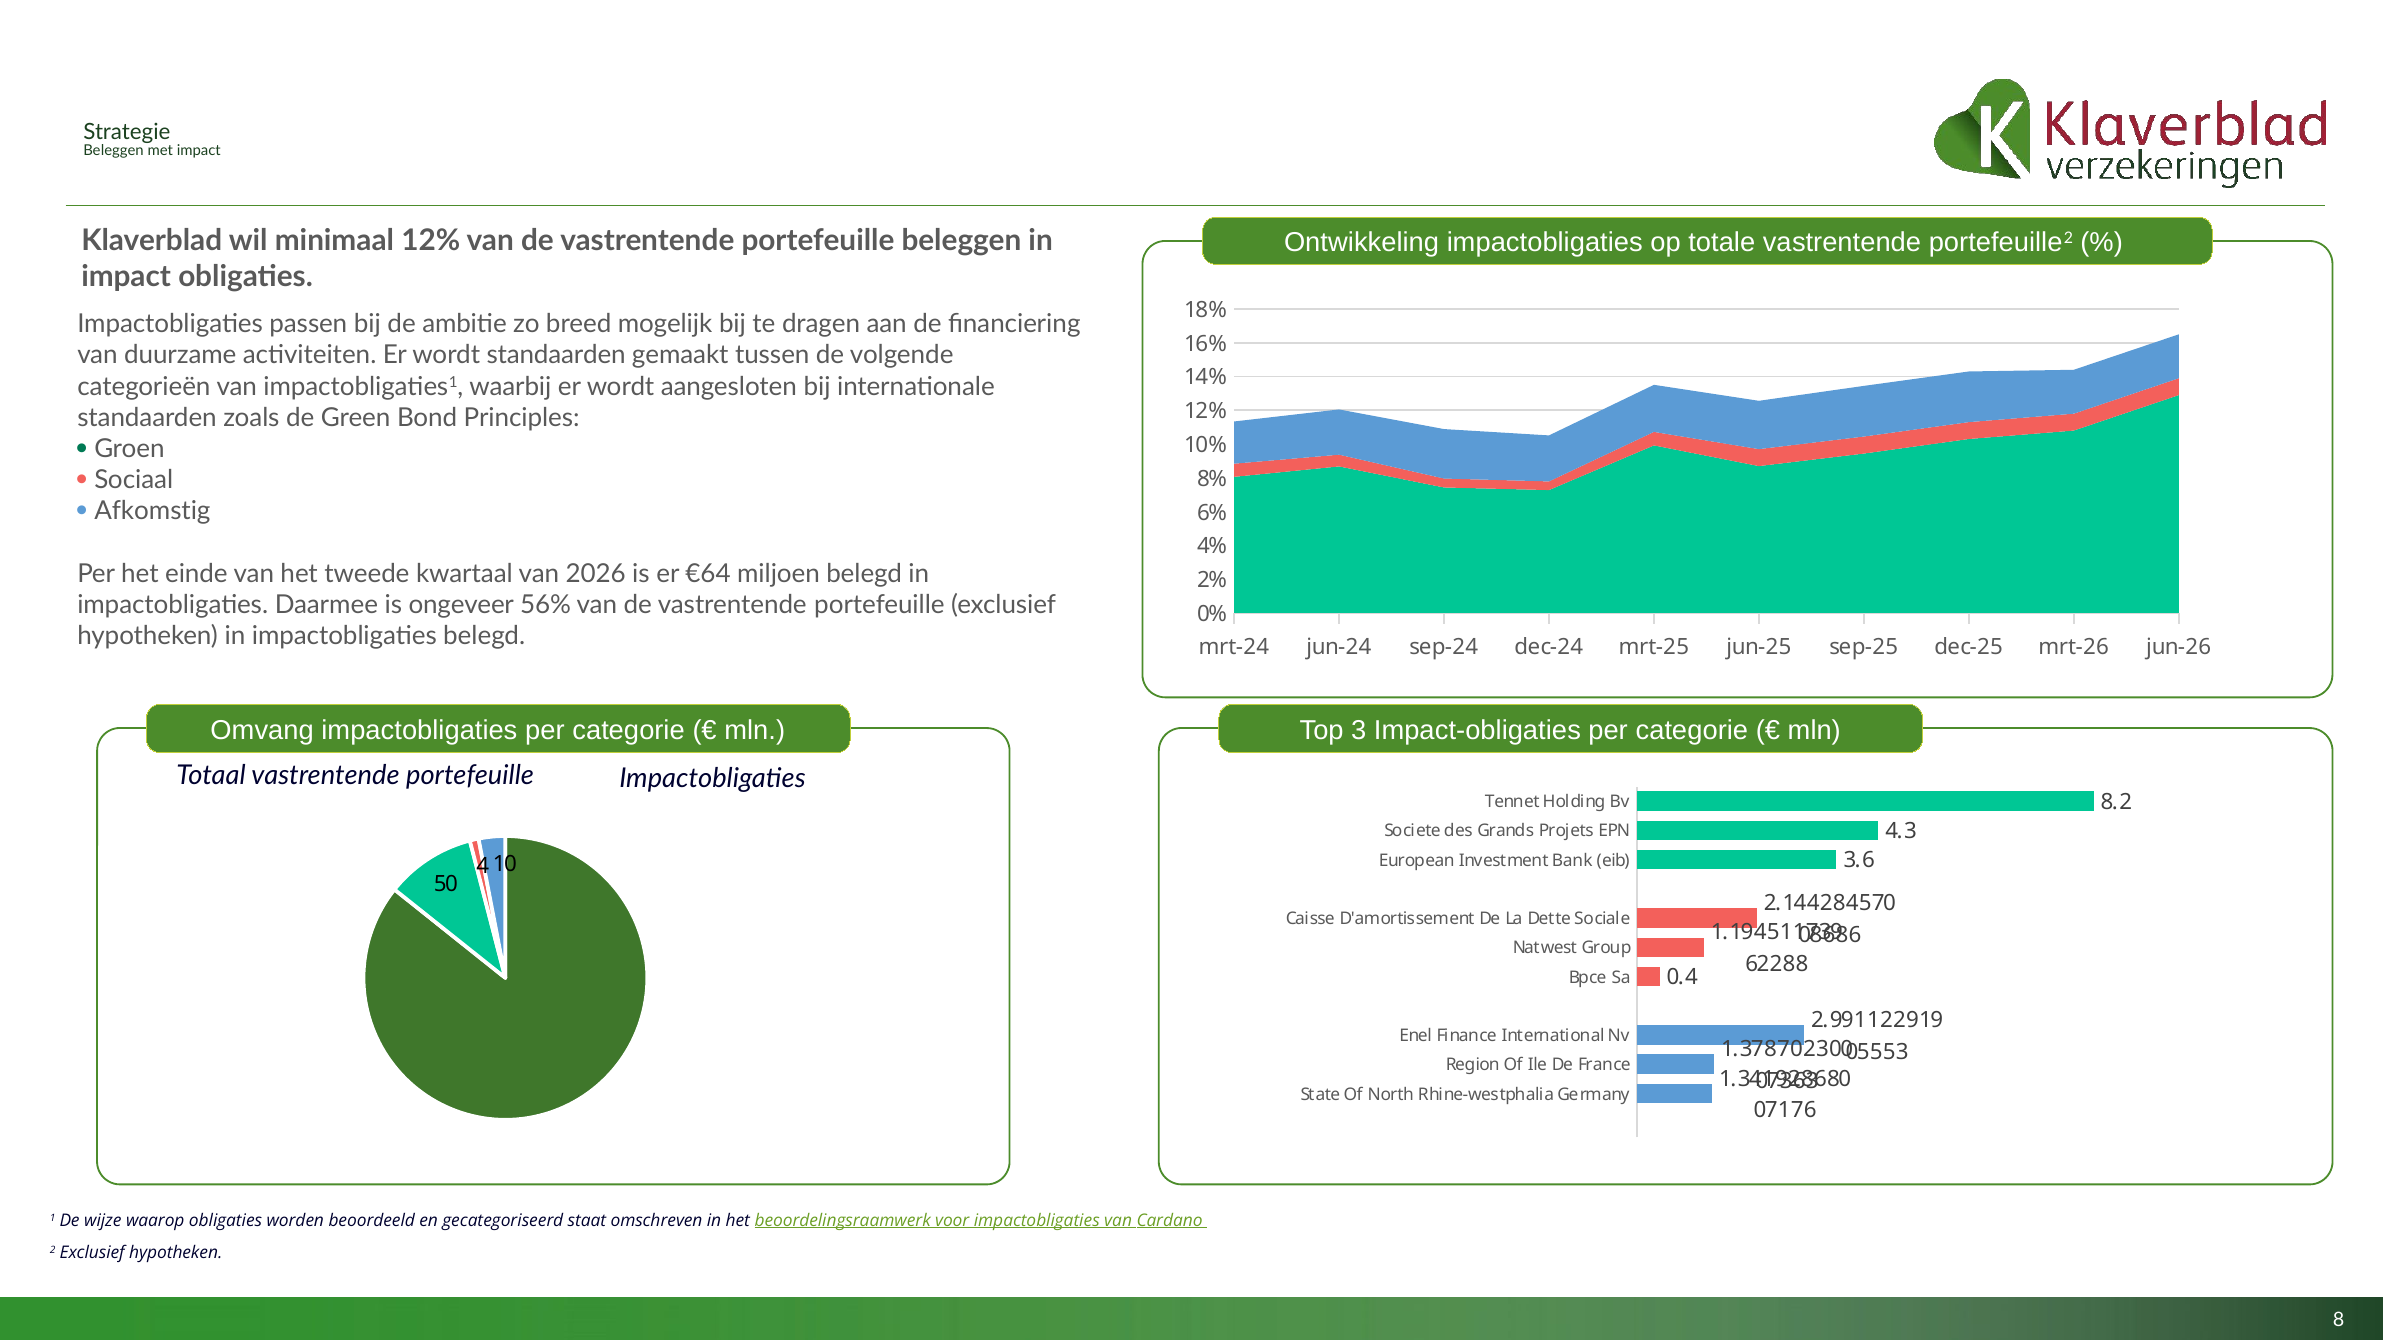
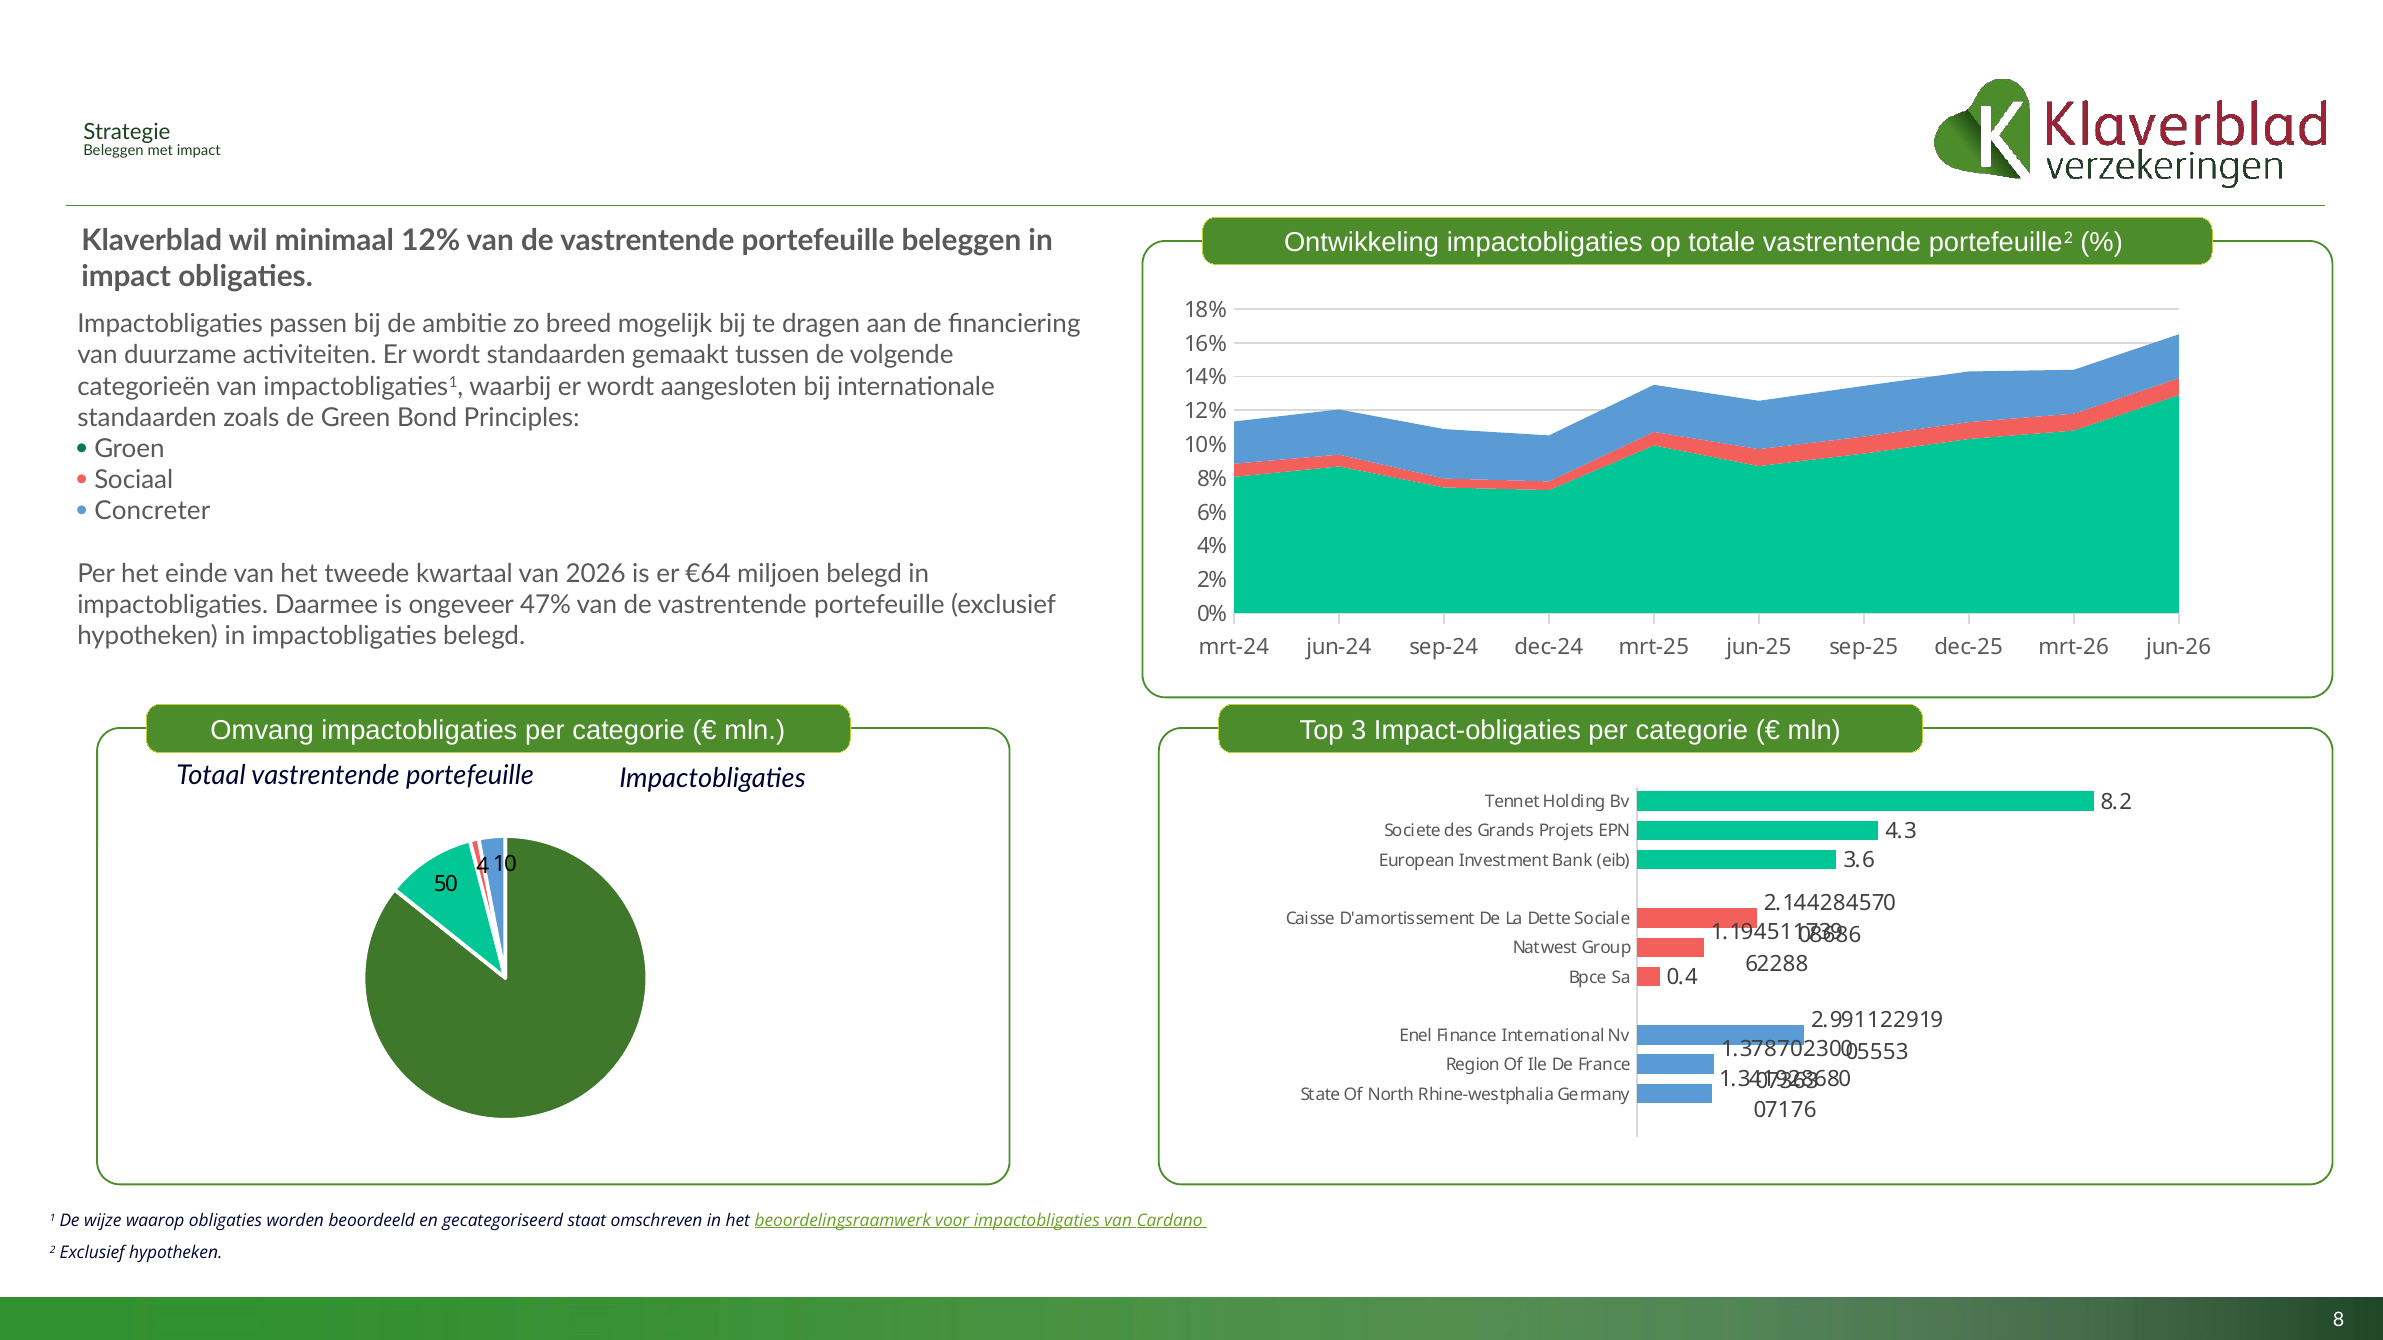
Afkomstig: Afkomstig -> Concreter
56%: 56% -> 47%
